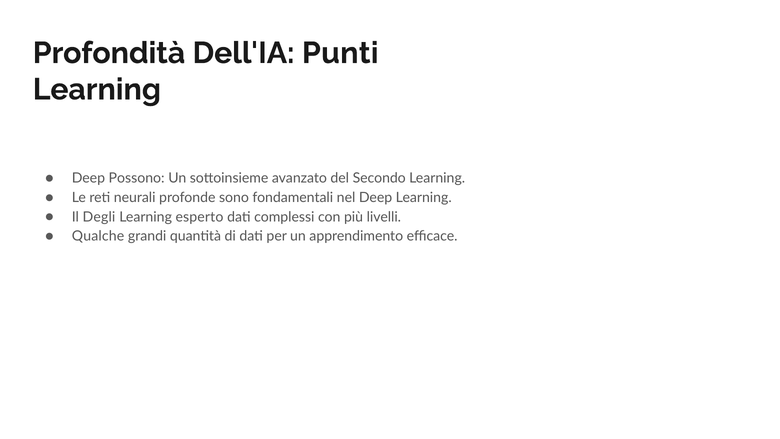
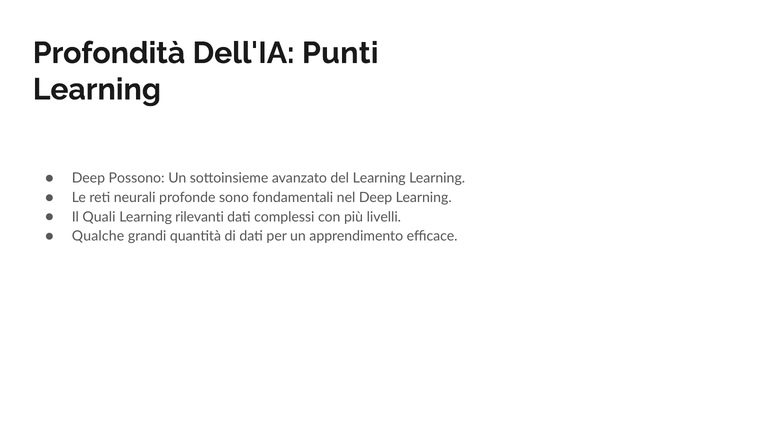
del Secondo: Secondo -> Learning
Degli: Degli -> Quali
esperto: esperto -> rilevanti
